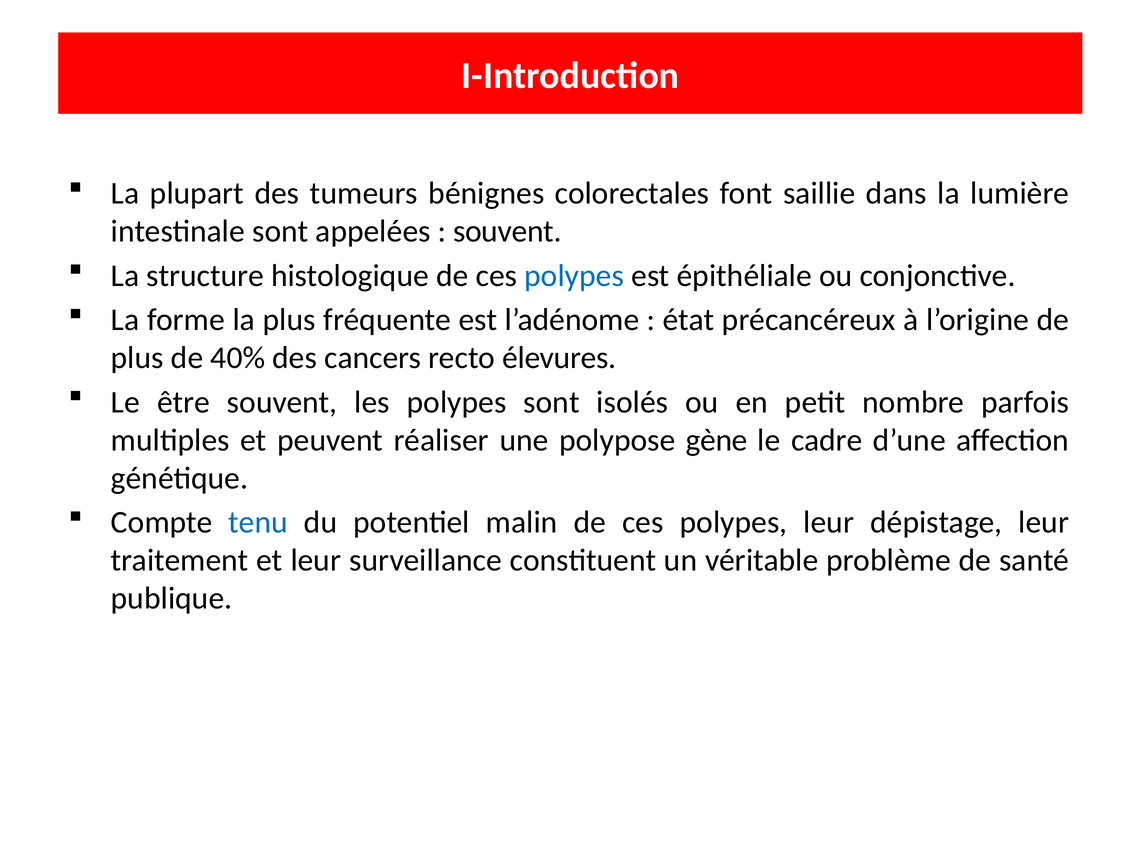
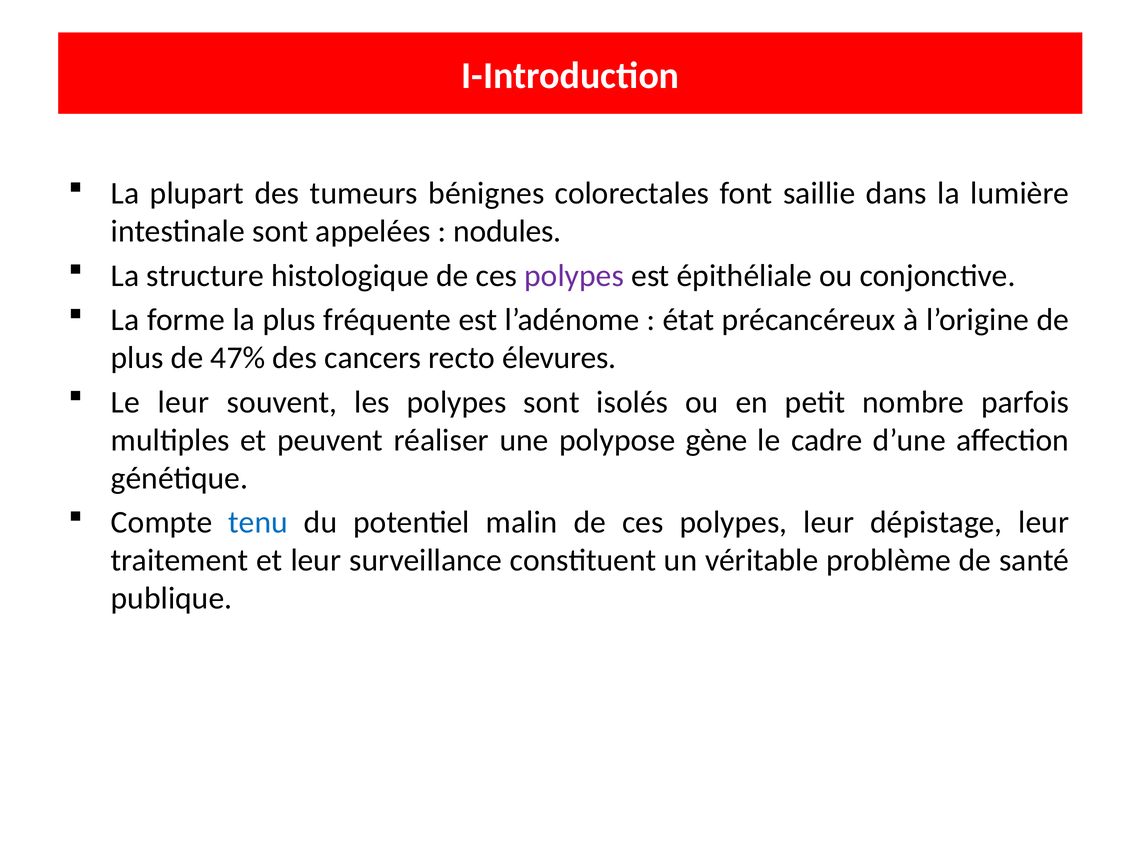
souvent at (507, 231): souvent -> nodules
polypes at (574, 275) colour: blue -> purple
40%: 40% -> 47%
Le être: être -> leur
